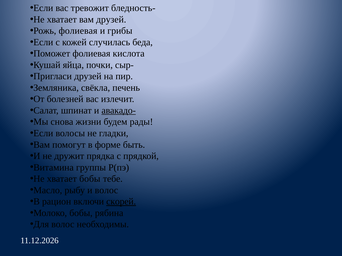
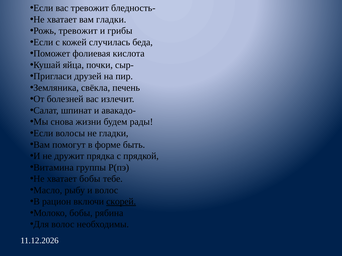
вам друзей: друзей -> гладки
Рожь фолиевая: фолиевая -> тревожит
авакадо- underline: present -> none
